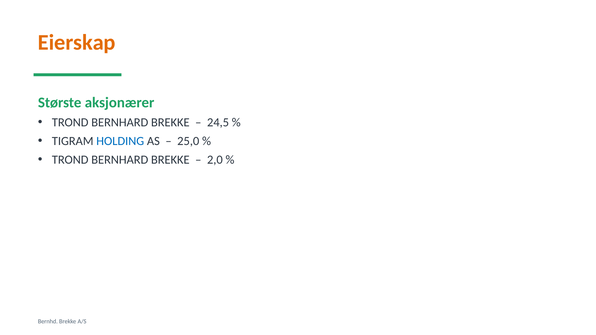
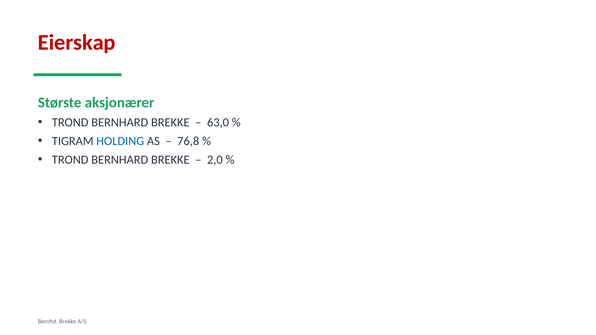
Eierskap colour: orange -> red
24,5: 24,5 -> 63,0
25,0: 25,0 -> 76,8
